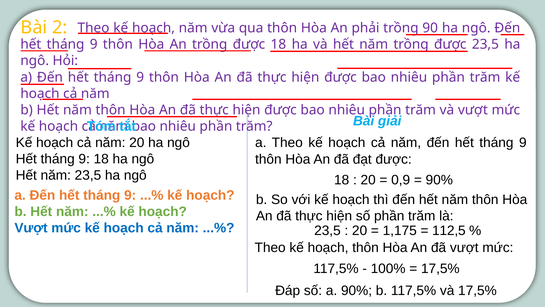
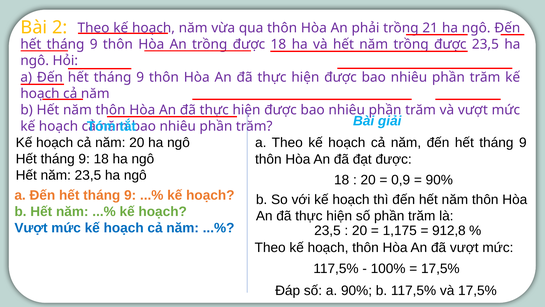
90: 90 -> 21
112,5: 112,5 -> 912,8
